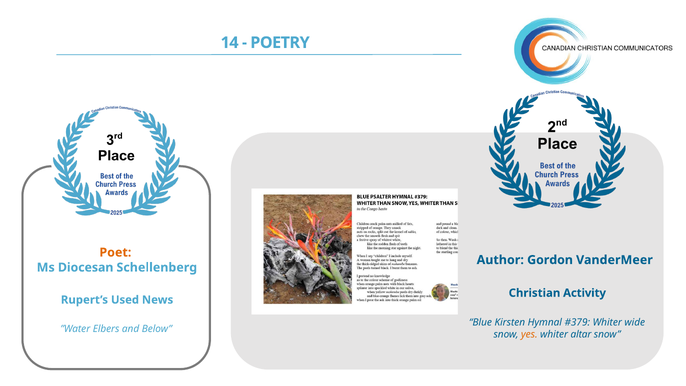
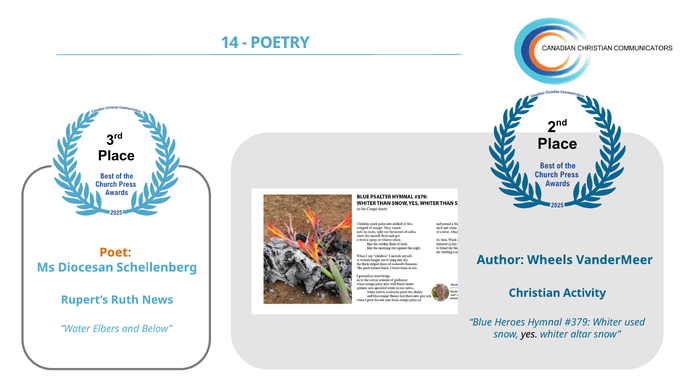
Gordon: Gordon -> Wheels
Used: Used -> Ruth
Kirsten: Kirsten -> Heroes
wide: wide -> used
yes colour: orange -> black
